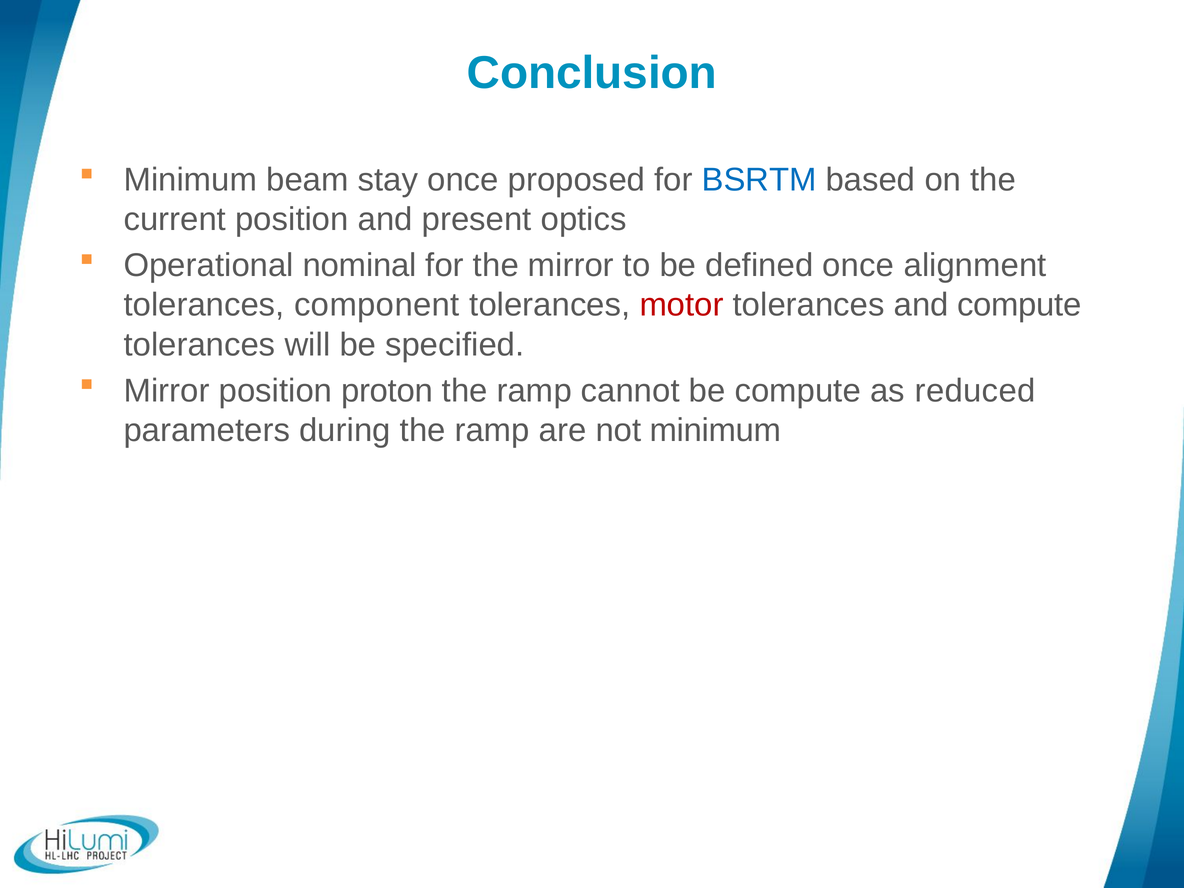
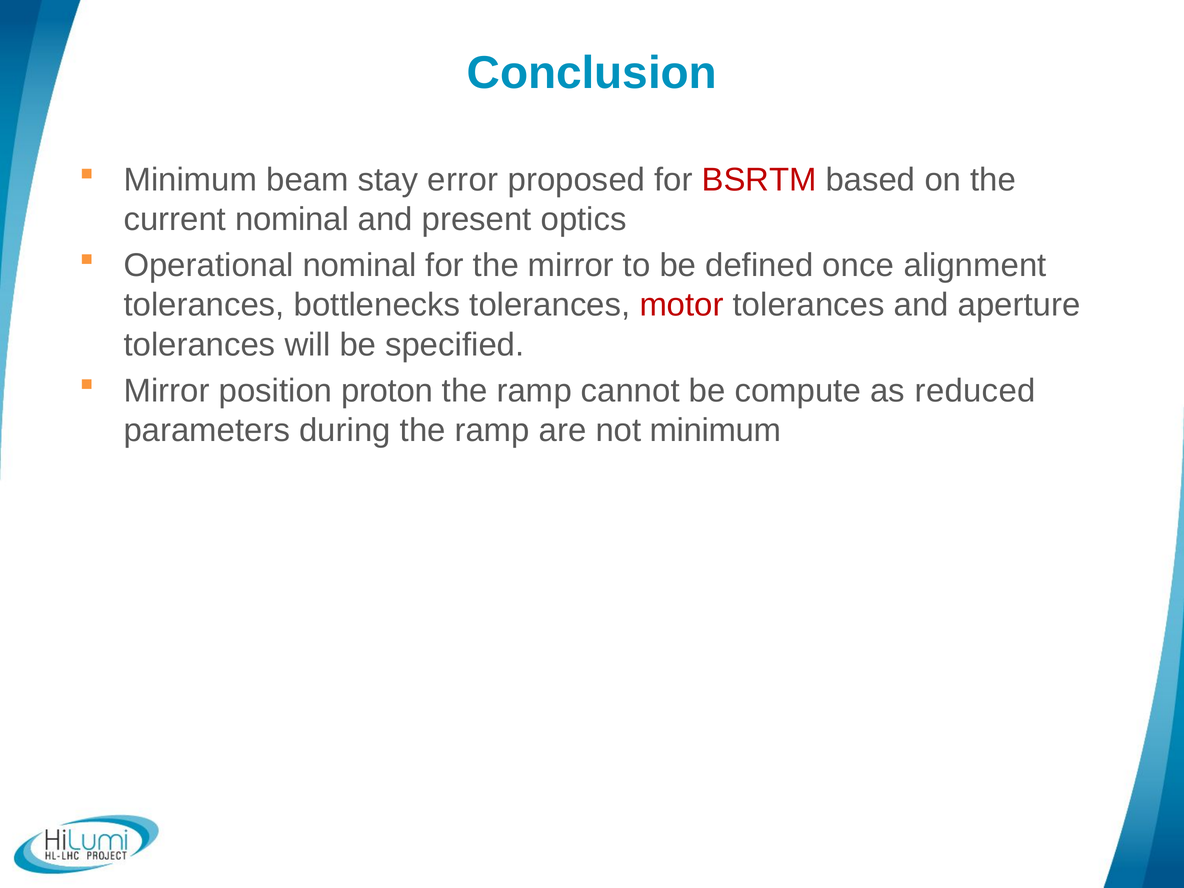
stay once: once -> error
BSRTM colour: blue -> red
current position: position -> nominal
component: component -> bottlenecks
and compute: compute -> aperture
